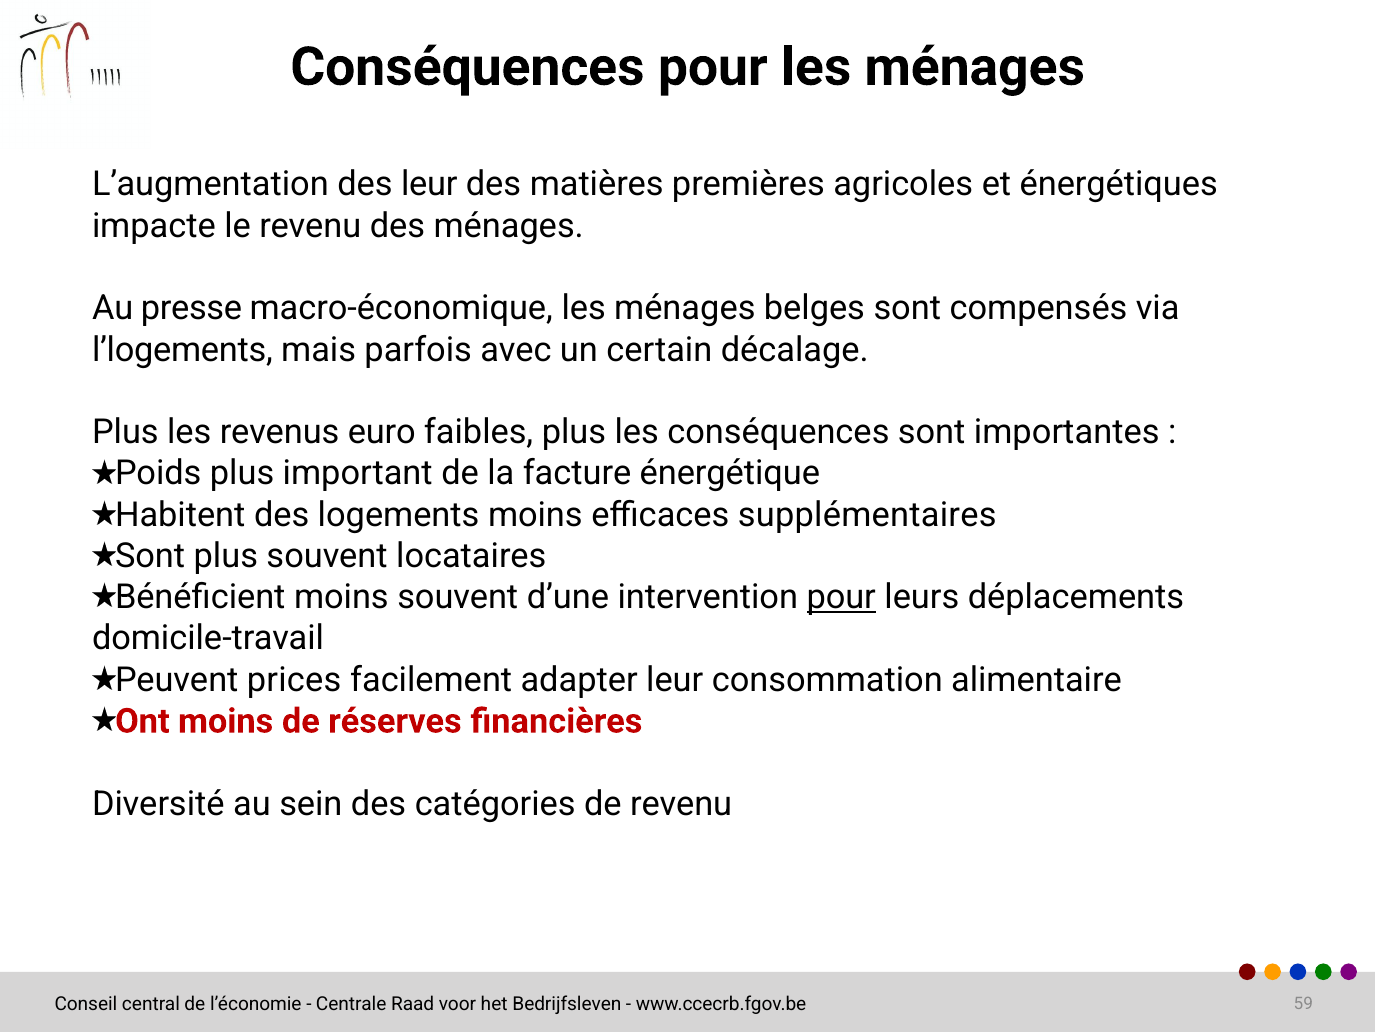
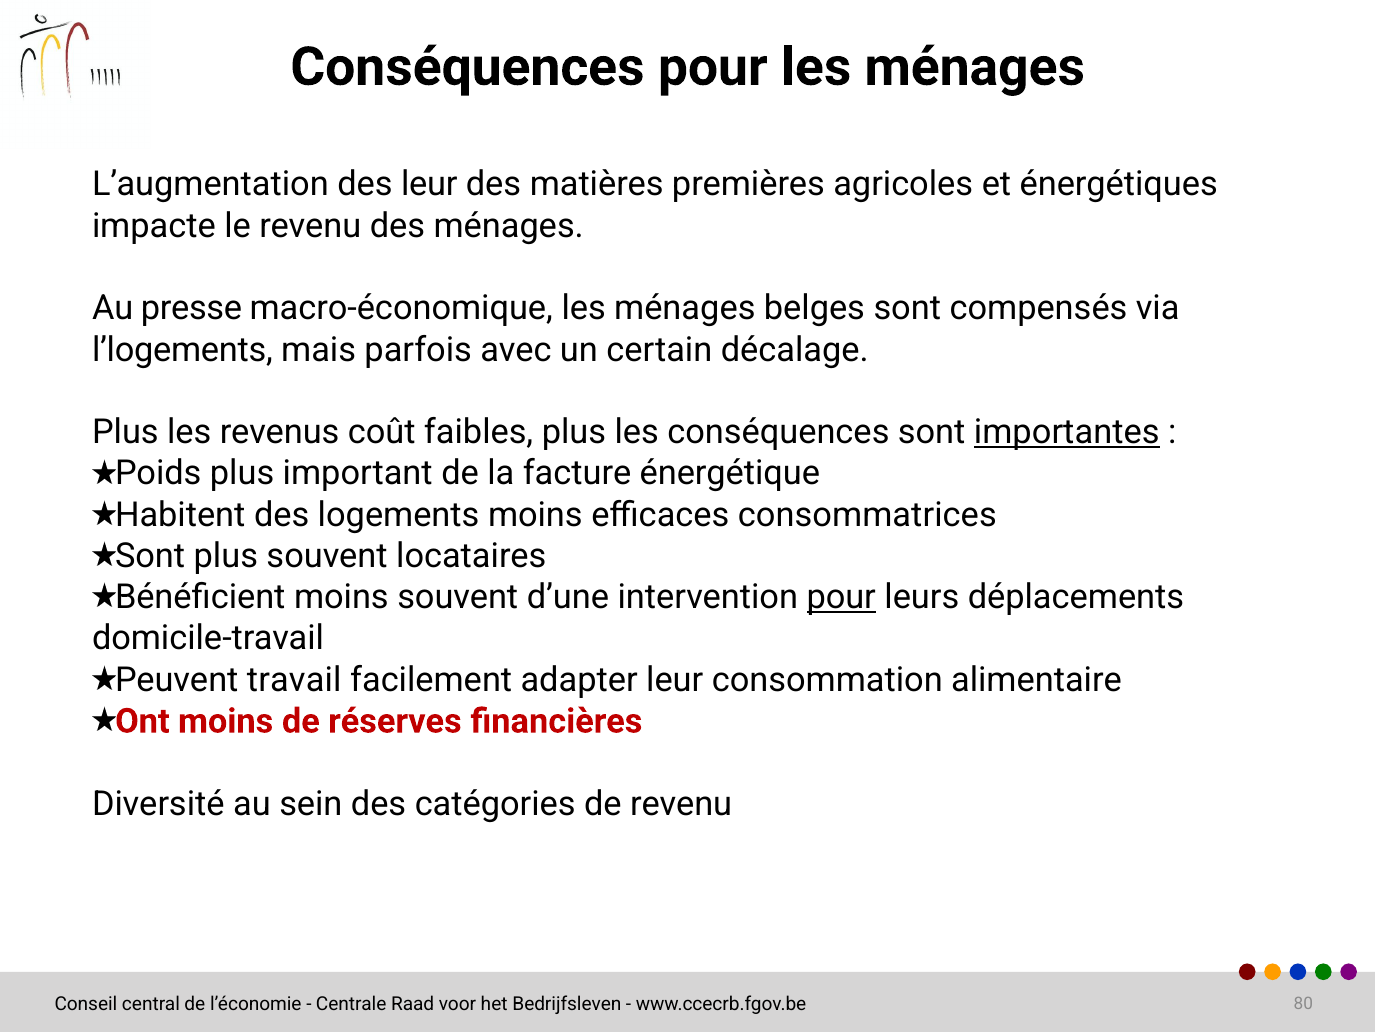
euro: euro -> coût
importantes underline: none -> present
supplémentaires: supplémentaires -> consommatrices
prices: prices -> travail
59: 59 -> 80
